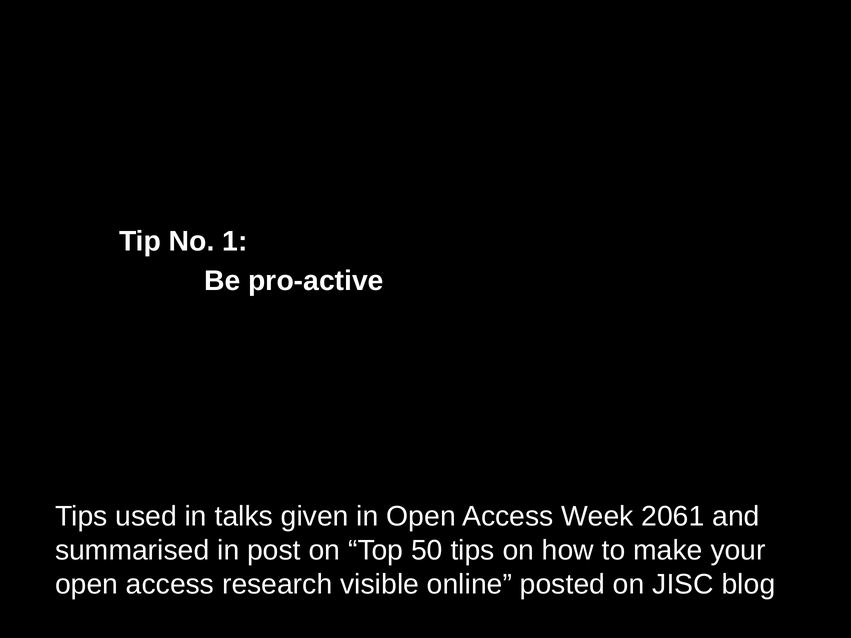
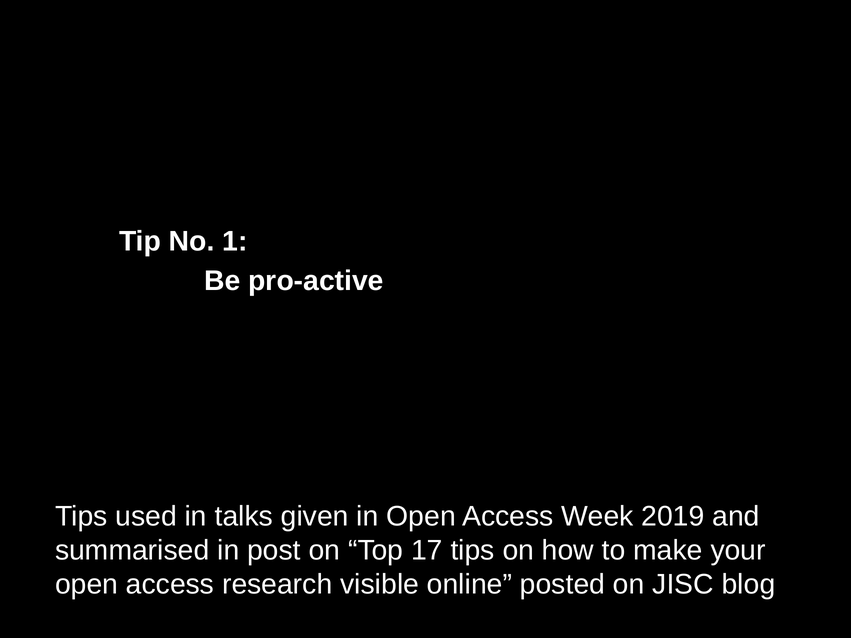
2061: 2061 -> 2019
50: 50 -> 17
